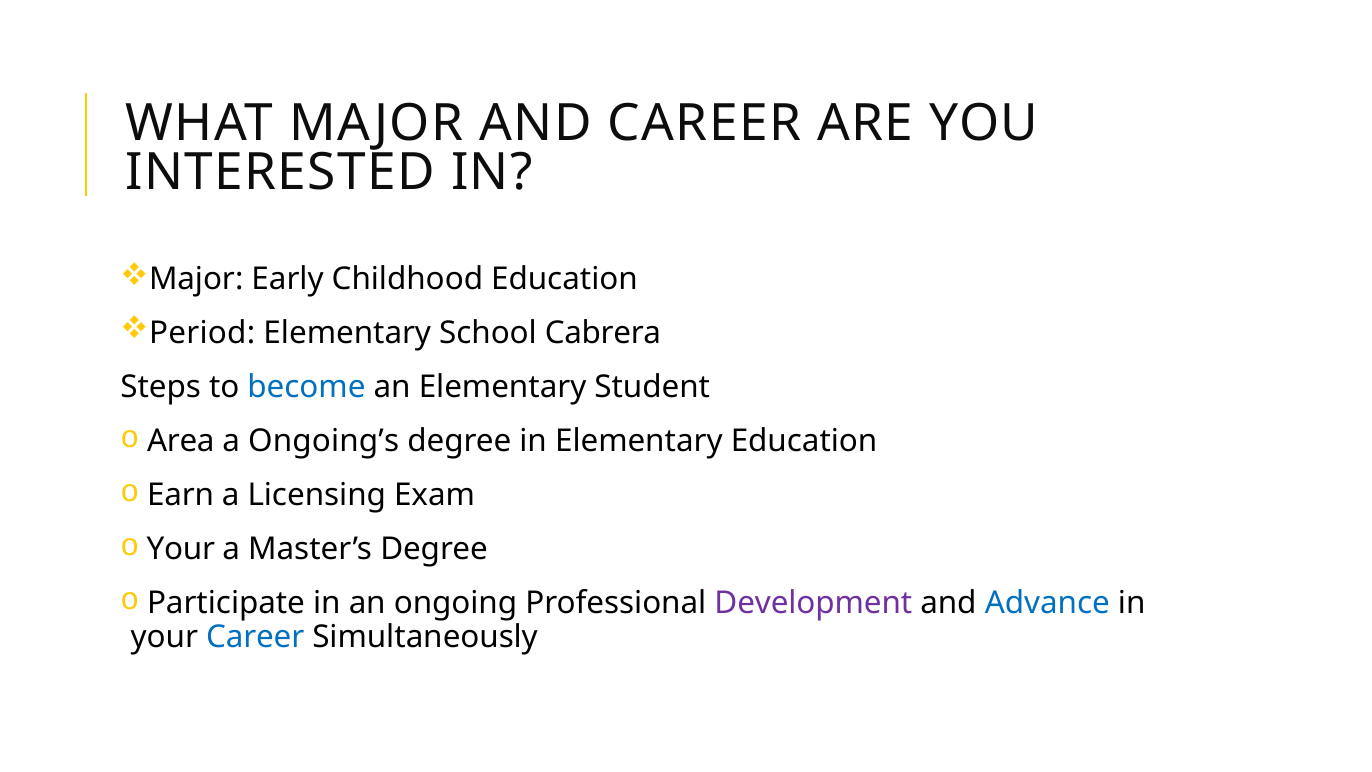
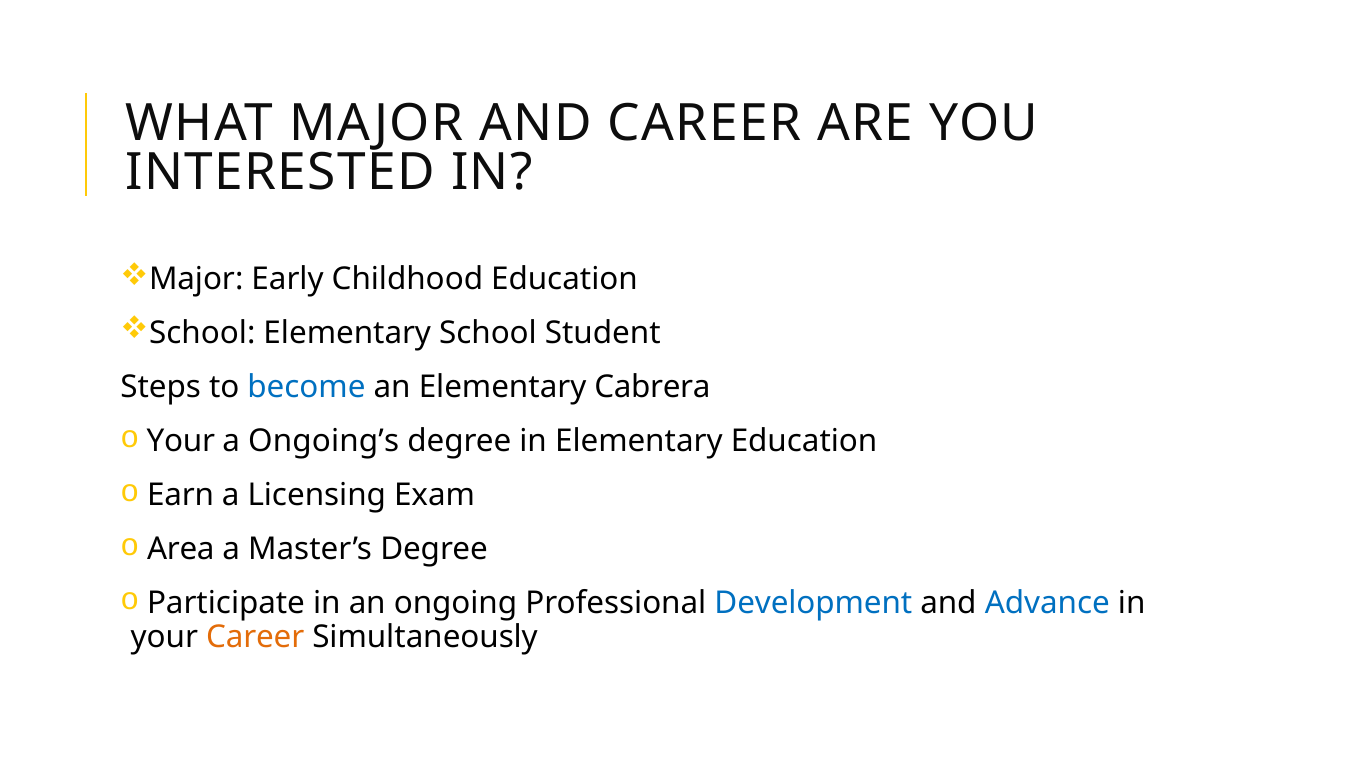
Period at (202, 333): Period -> School
Cabrera: Cabrera -> Student
Student: Student -> Cabrera
Area at (181, 441): Area -> Your
Your at (181, 549): Your -> Area
Development colour: purple -> blue
Career at (255, 637) colour: blue -> orange
